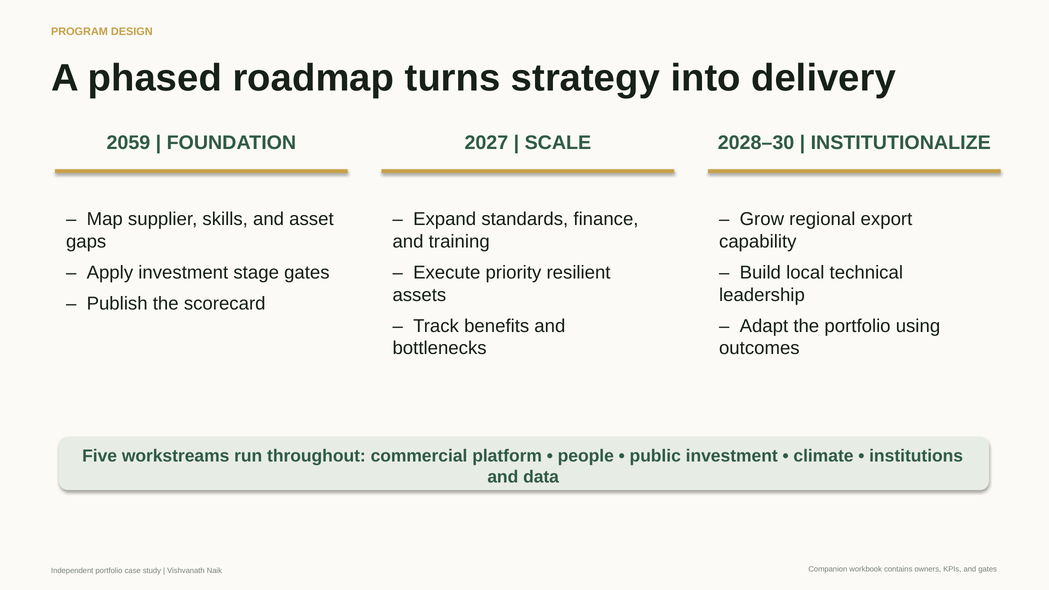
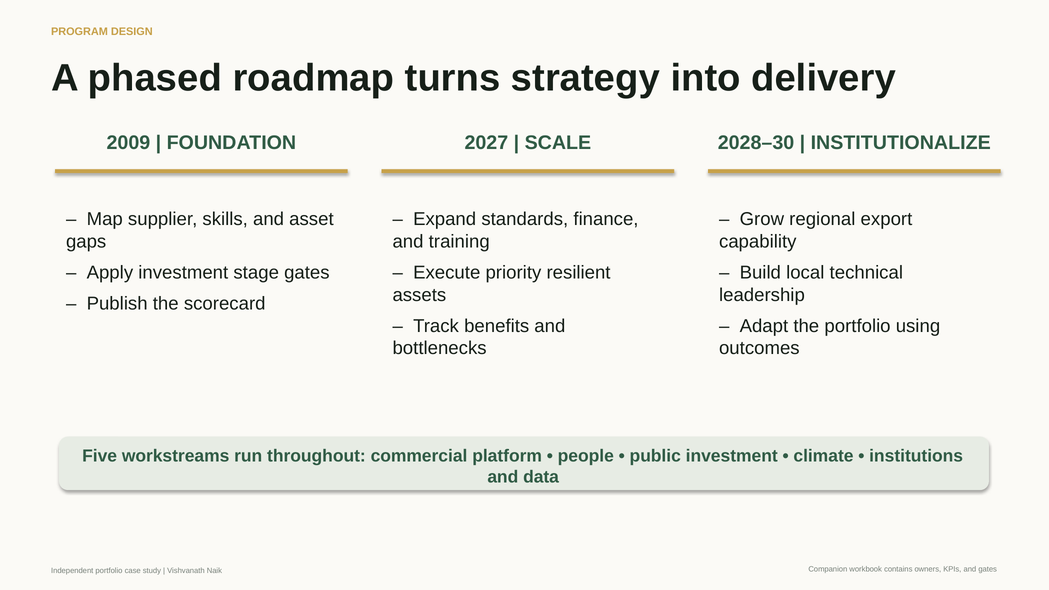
2059: 2059 -> 2009
